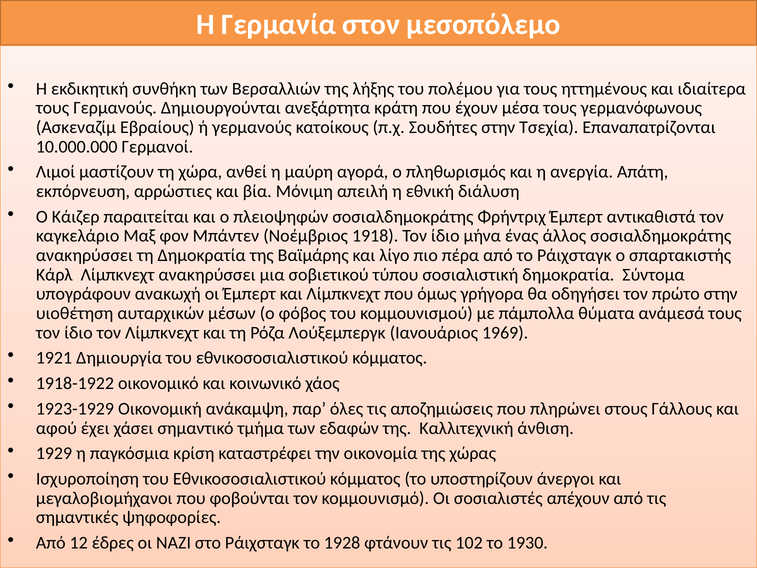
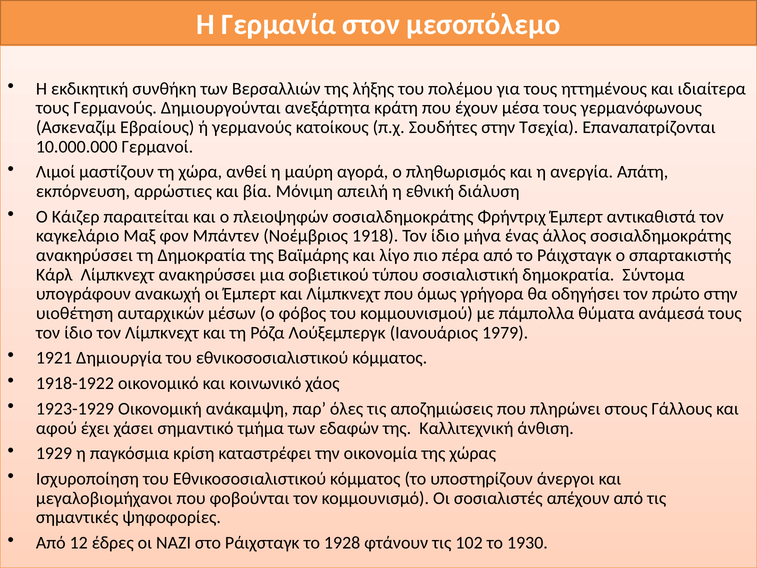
1969: 1969 -> 1979
